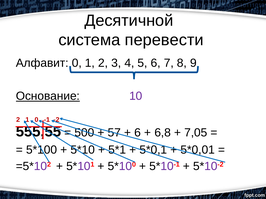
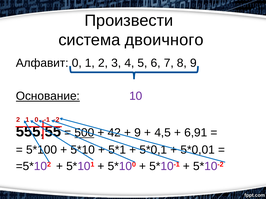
Десятичной: Десятичной -> Произвести
перевести: перевести -> двоичного
500 underline: none -> present
57: 57 -> 42
6 at (138, 133): 6 -> 9
6,8: 6,8 -> 4,5
7,05: 7,05 -> 6,91
